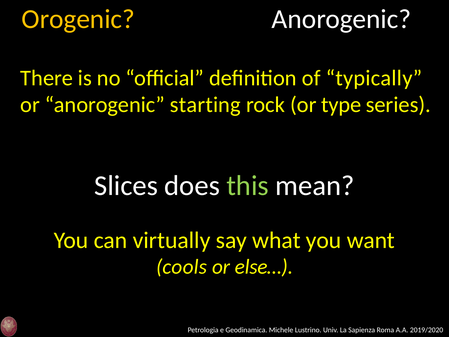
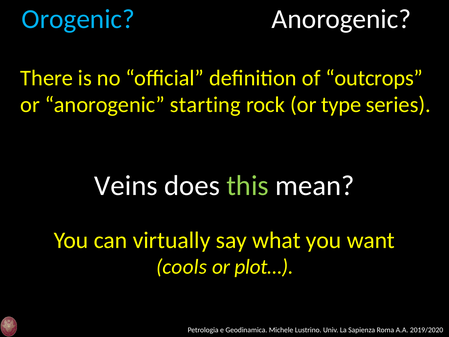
Orogenic colour: yellow -> light blue
typically: typically -> outcrops
Slices: Slices -> Veins
else…: else… -> plot…
